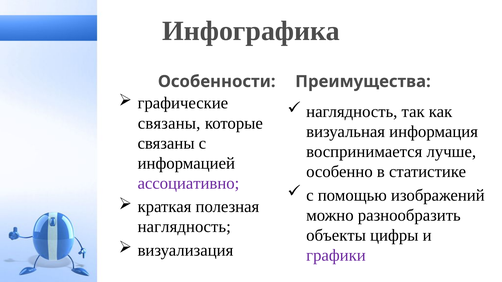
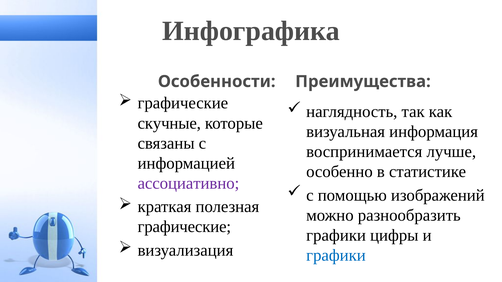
связаны at (169, 123): связаны -> скучные
наглядность at (184, 227): наглядность -> графические
объекты at (336, 236): объекты -> графики
графики at (336, 256) colour: purple -> blue
